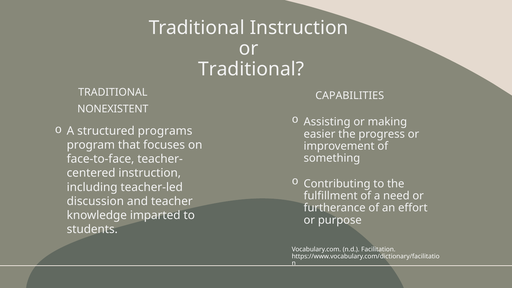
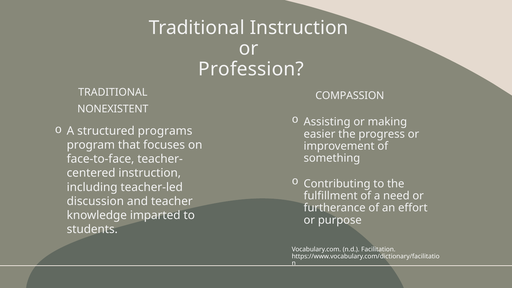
Traditional at (251, 69): Traditional -> Profession
CAPABILITIES: CAPABILITIES -> COMPASSION
